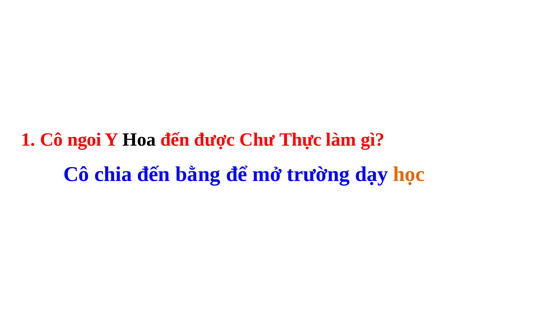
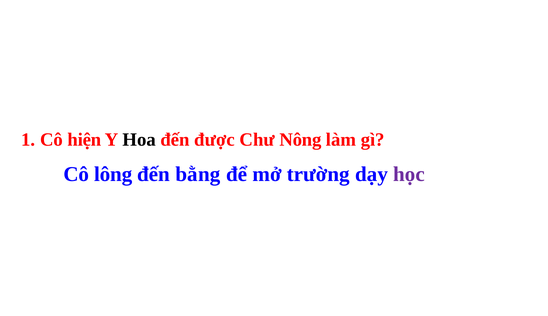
ngoi: ngoi -> hiện
Thực: Thực -> Nông
chia: chia -> lông
học colour: orange -> purple
